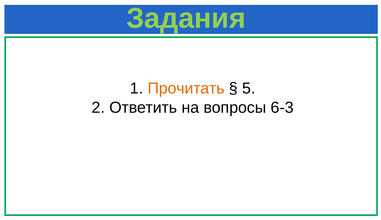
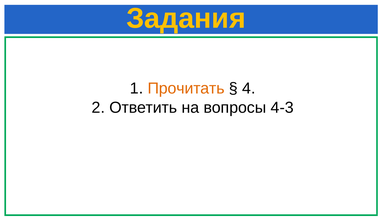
Задания colour: light green -> yellow
5: 5 -> 4
6-3: 6-3 -> 4-3
